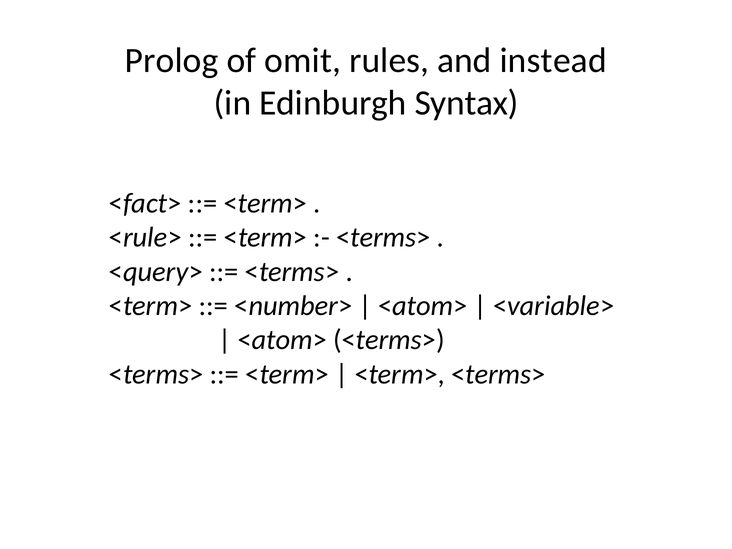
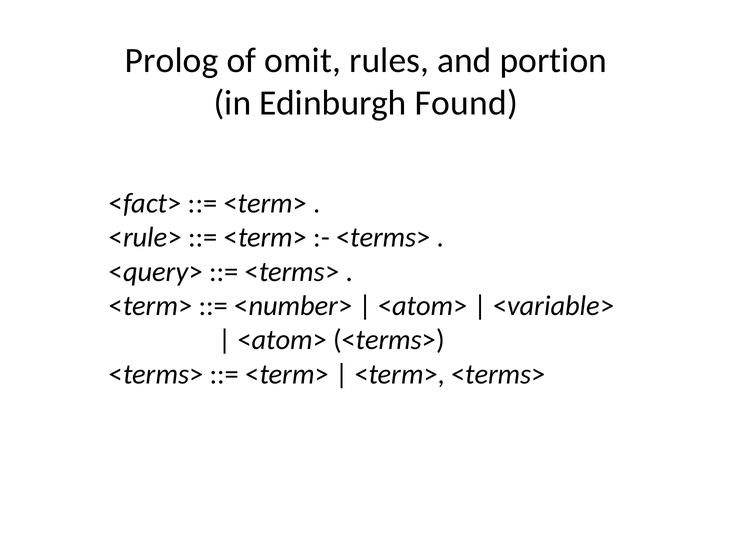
instead: instead -> portion
Syntax: Syntax -> Found
